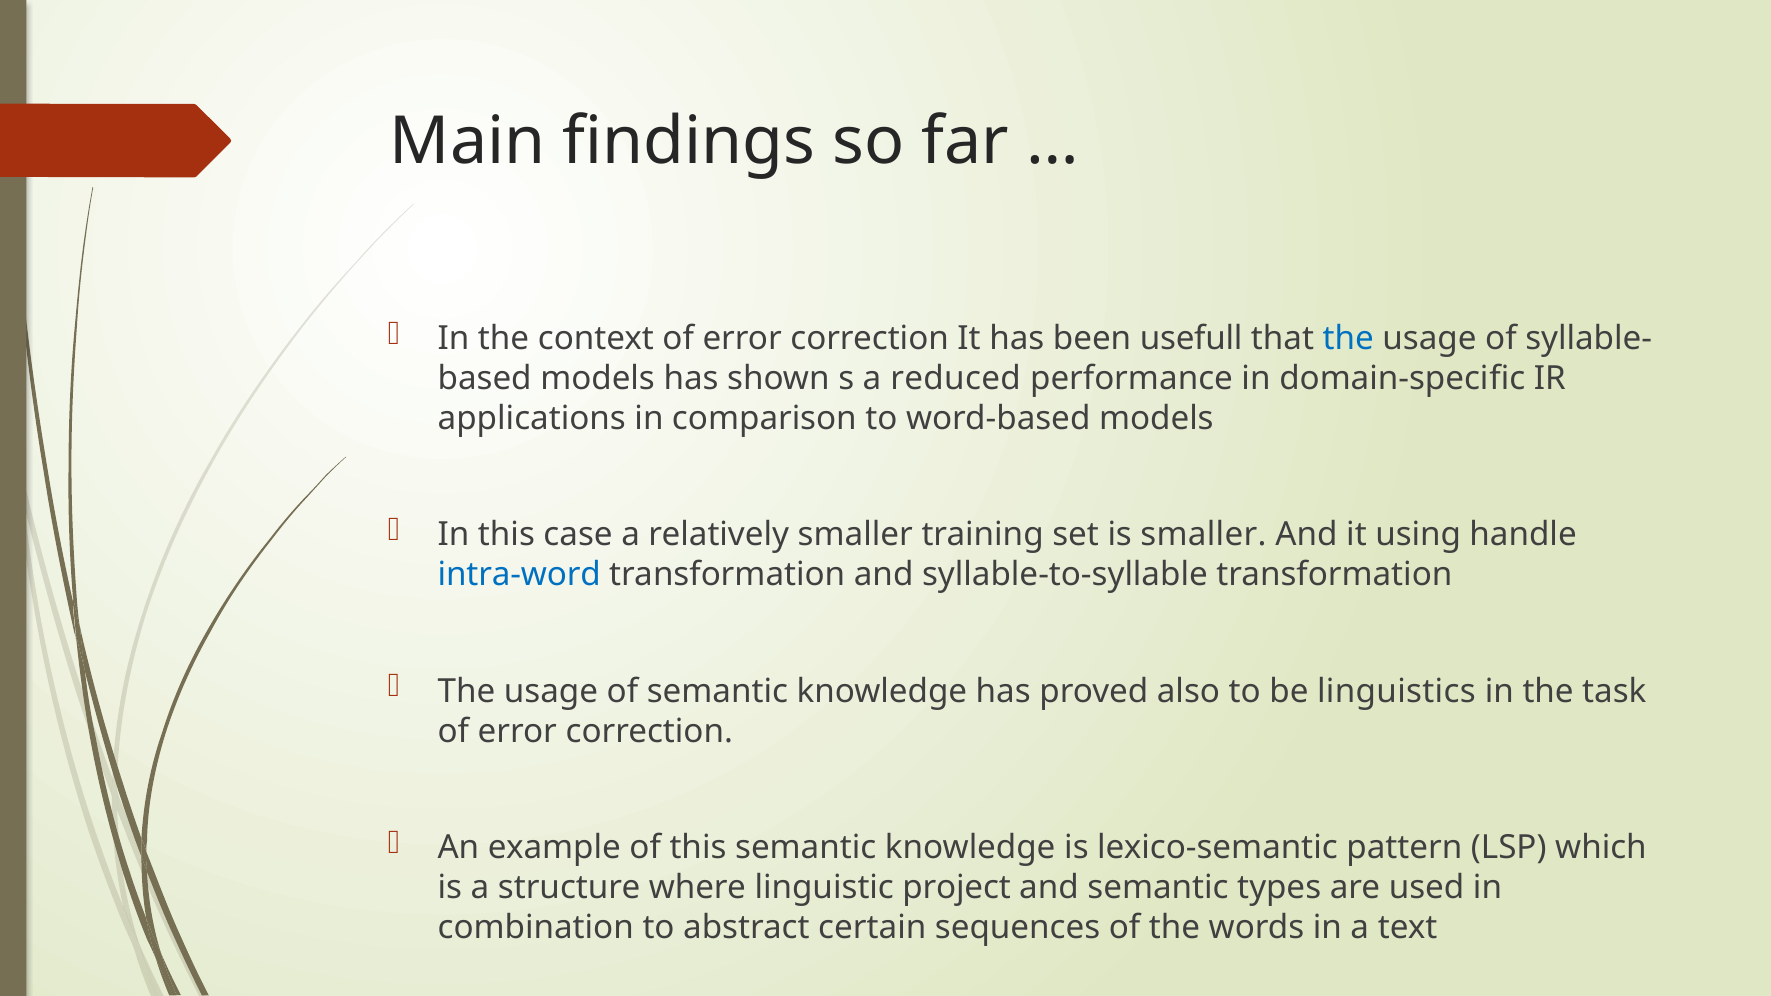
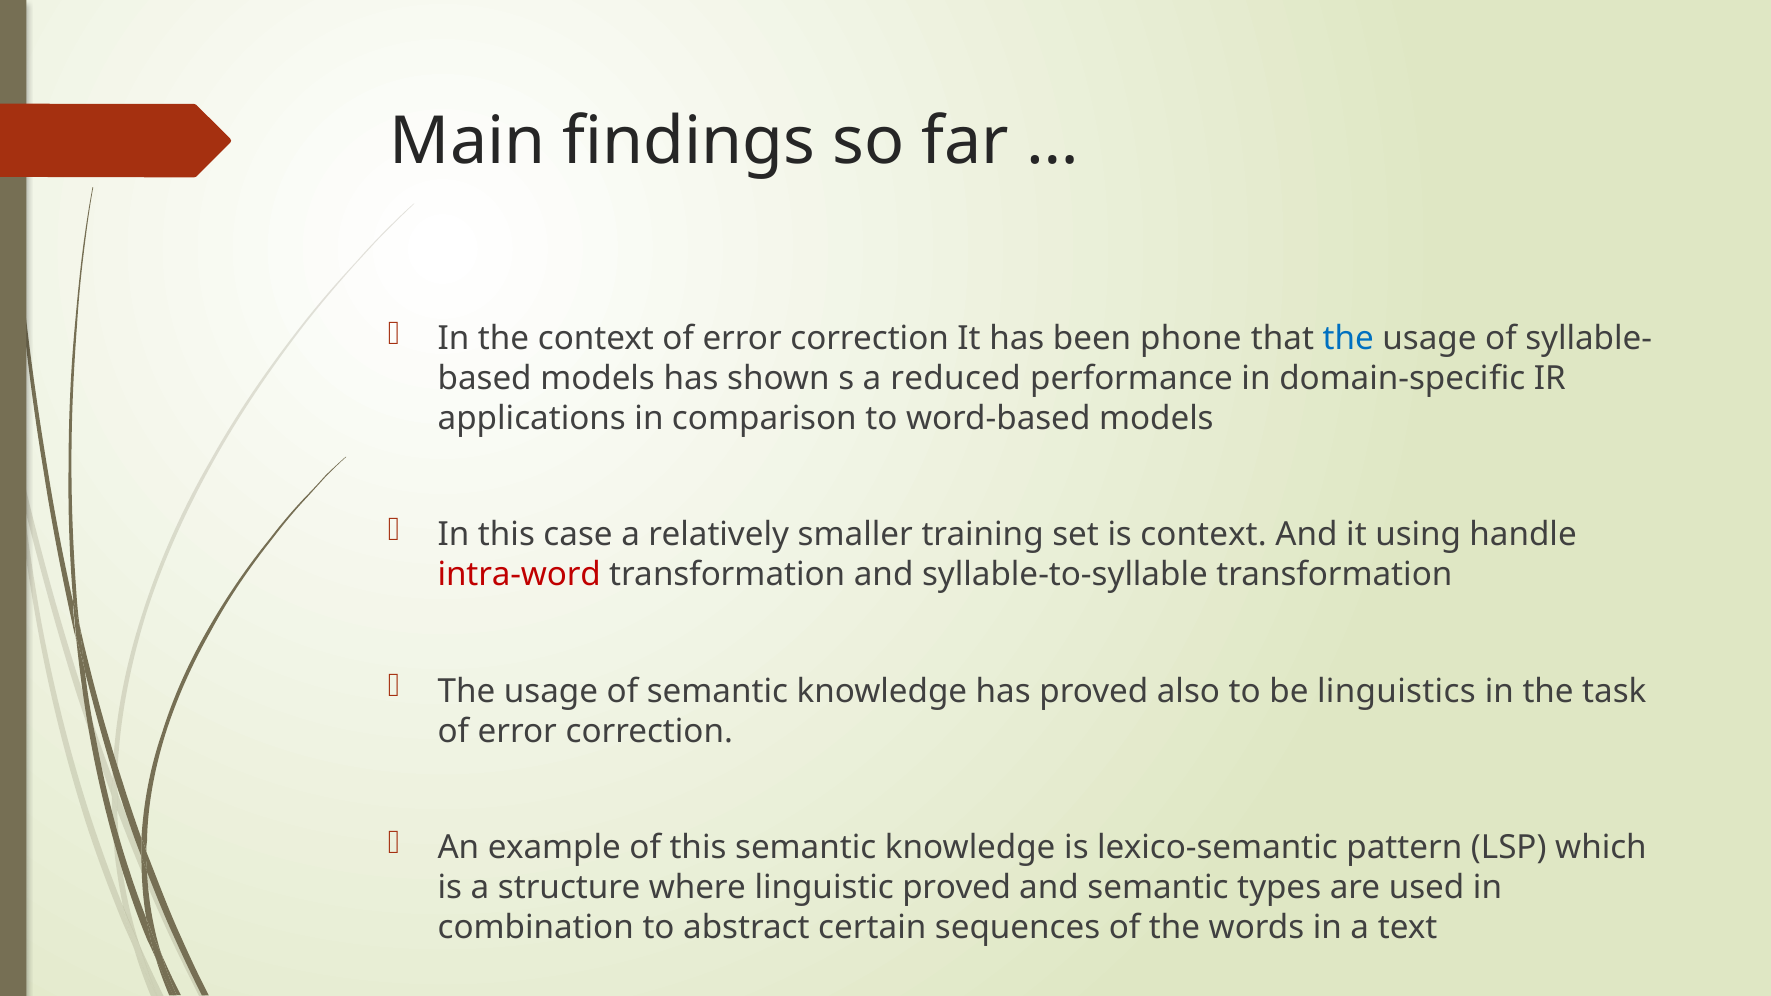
usefull: usefull -> phone
is smaller: smaller -> context
intra-word colour: blue -> red
linguistic project: project -> proved
